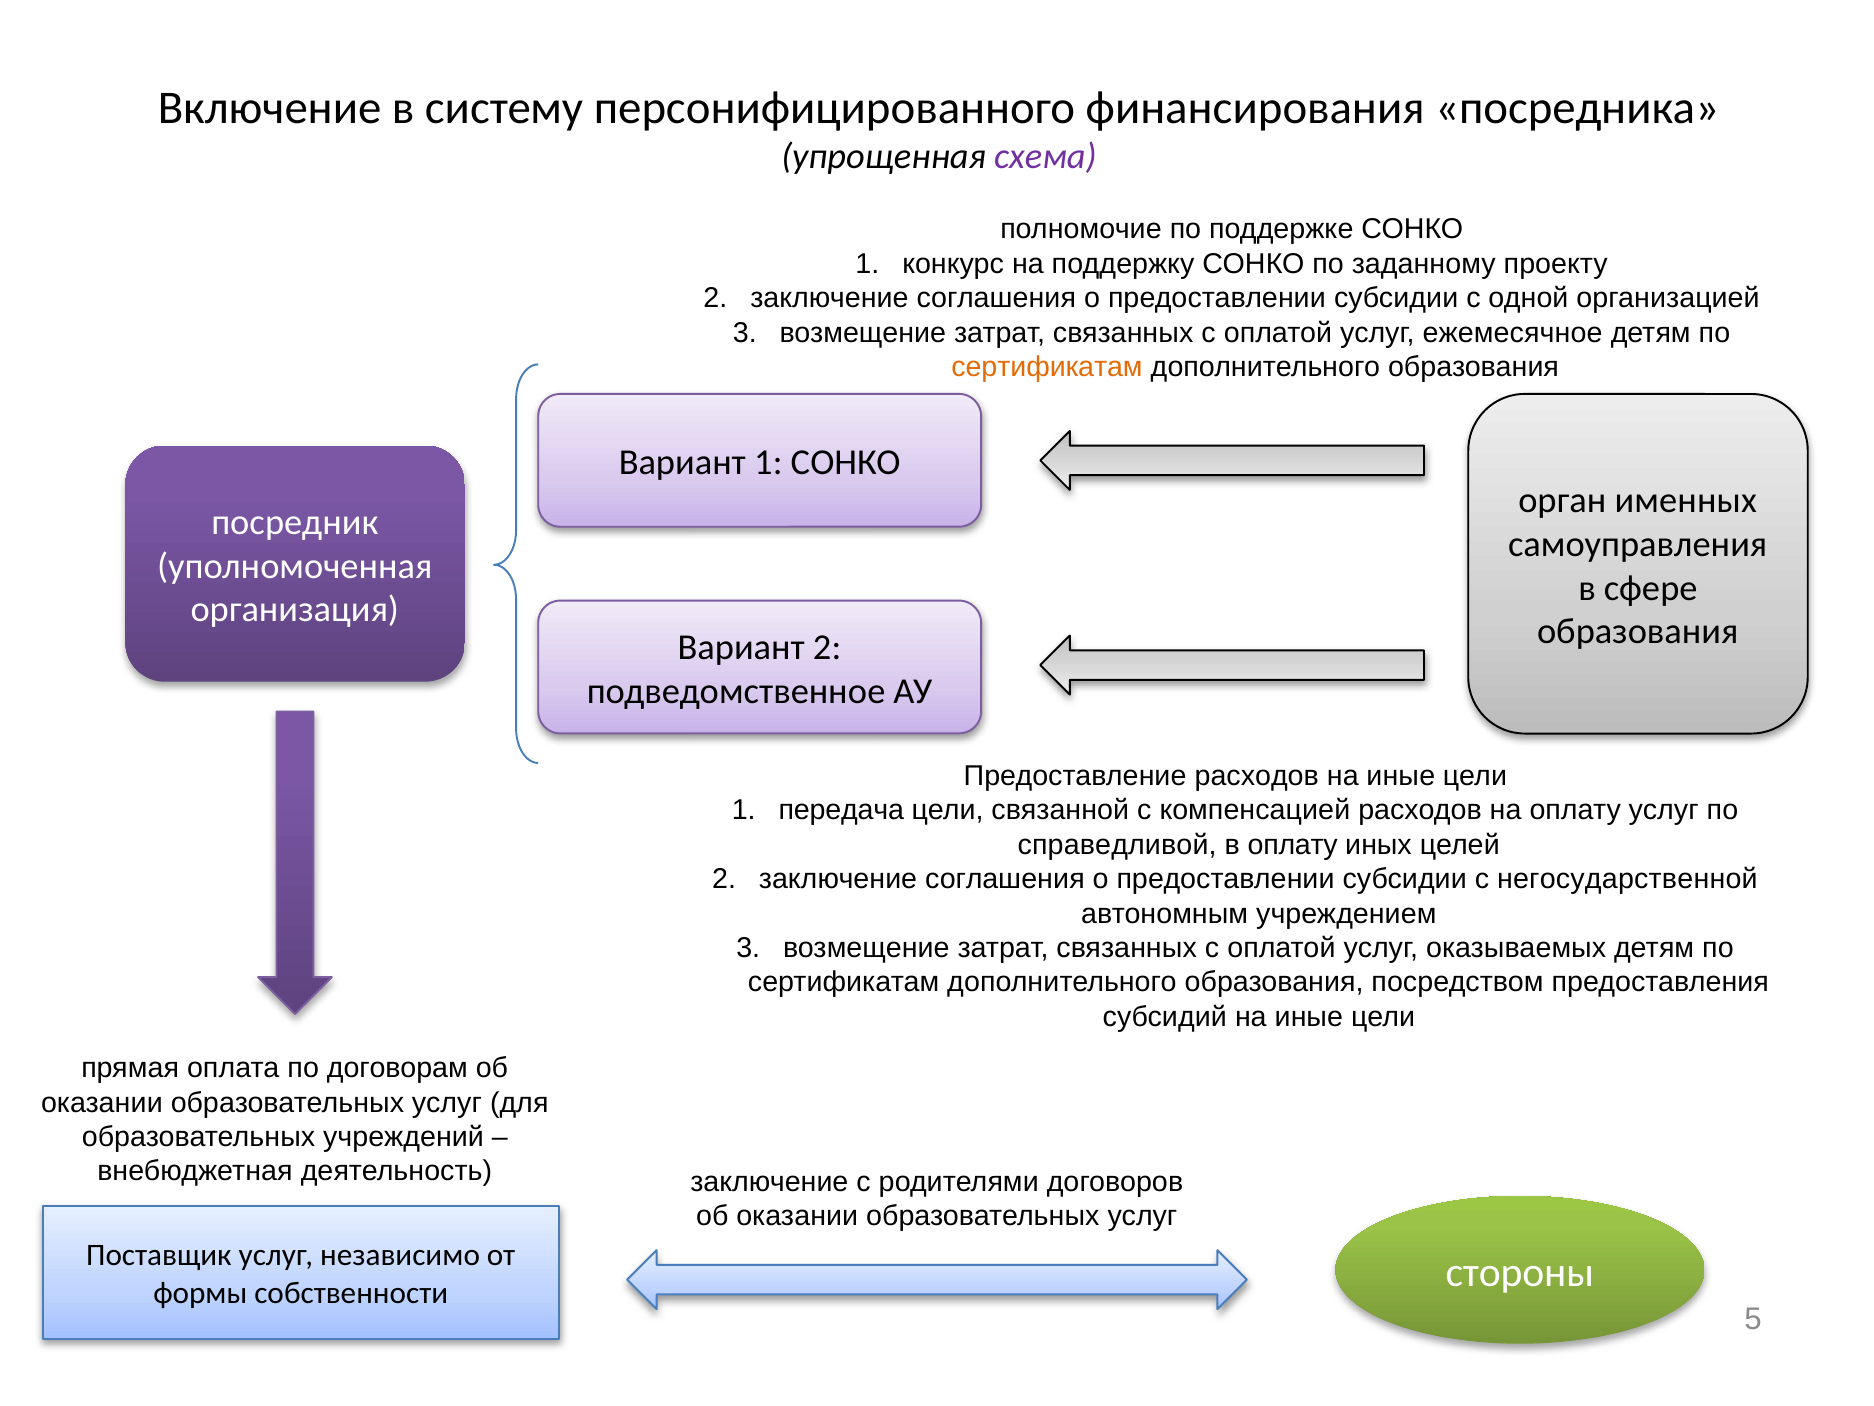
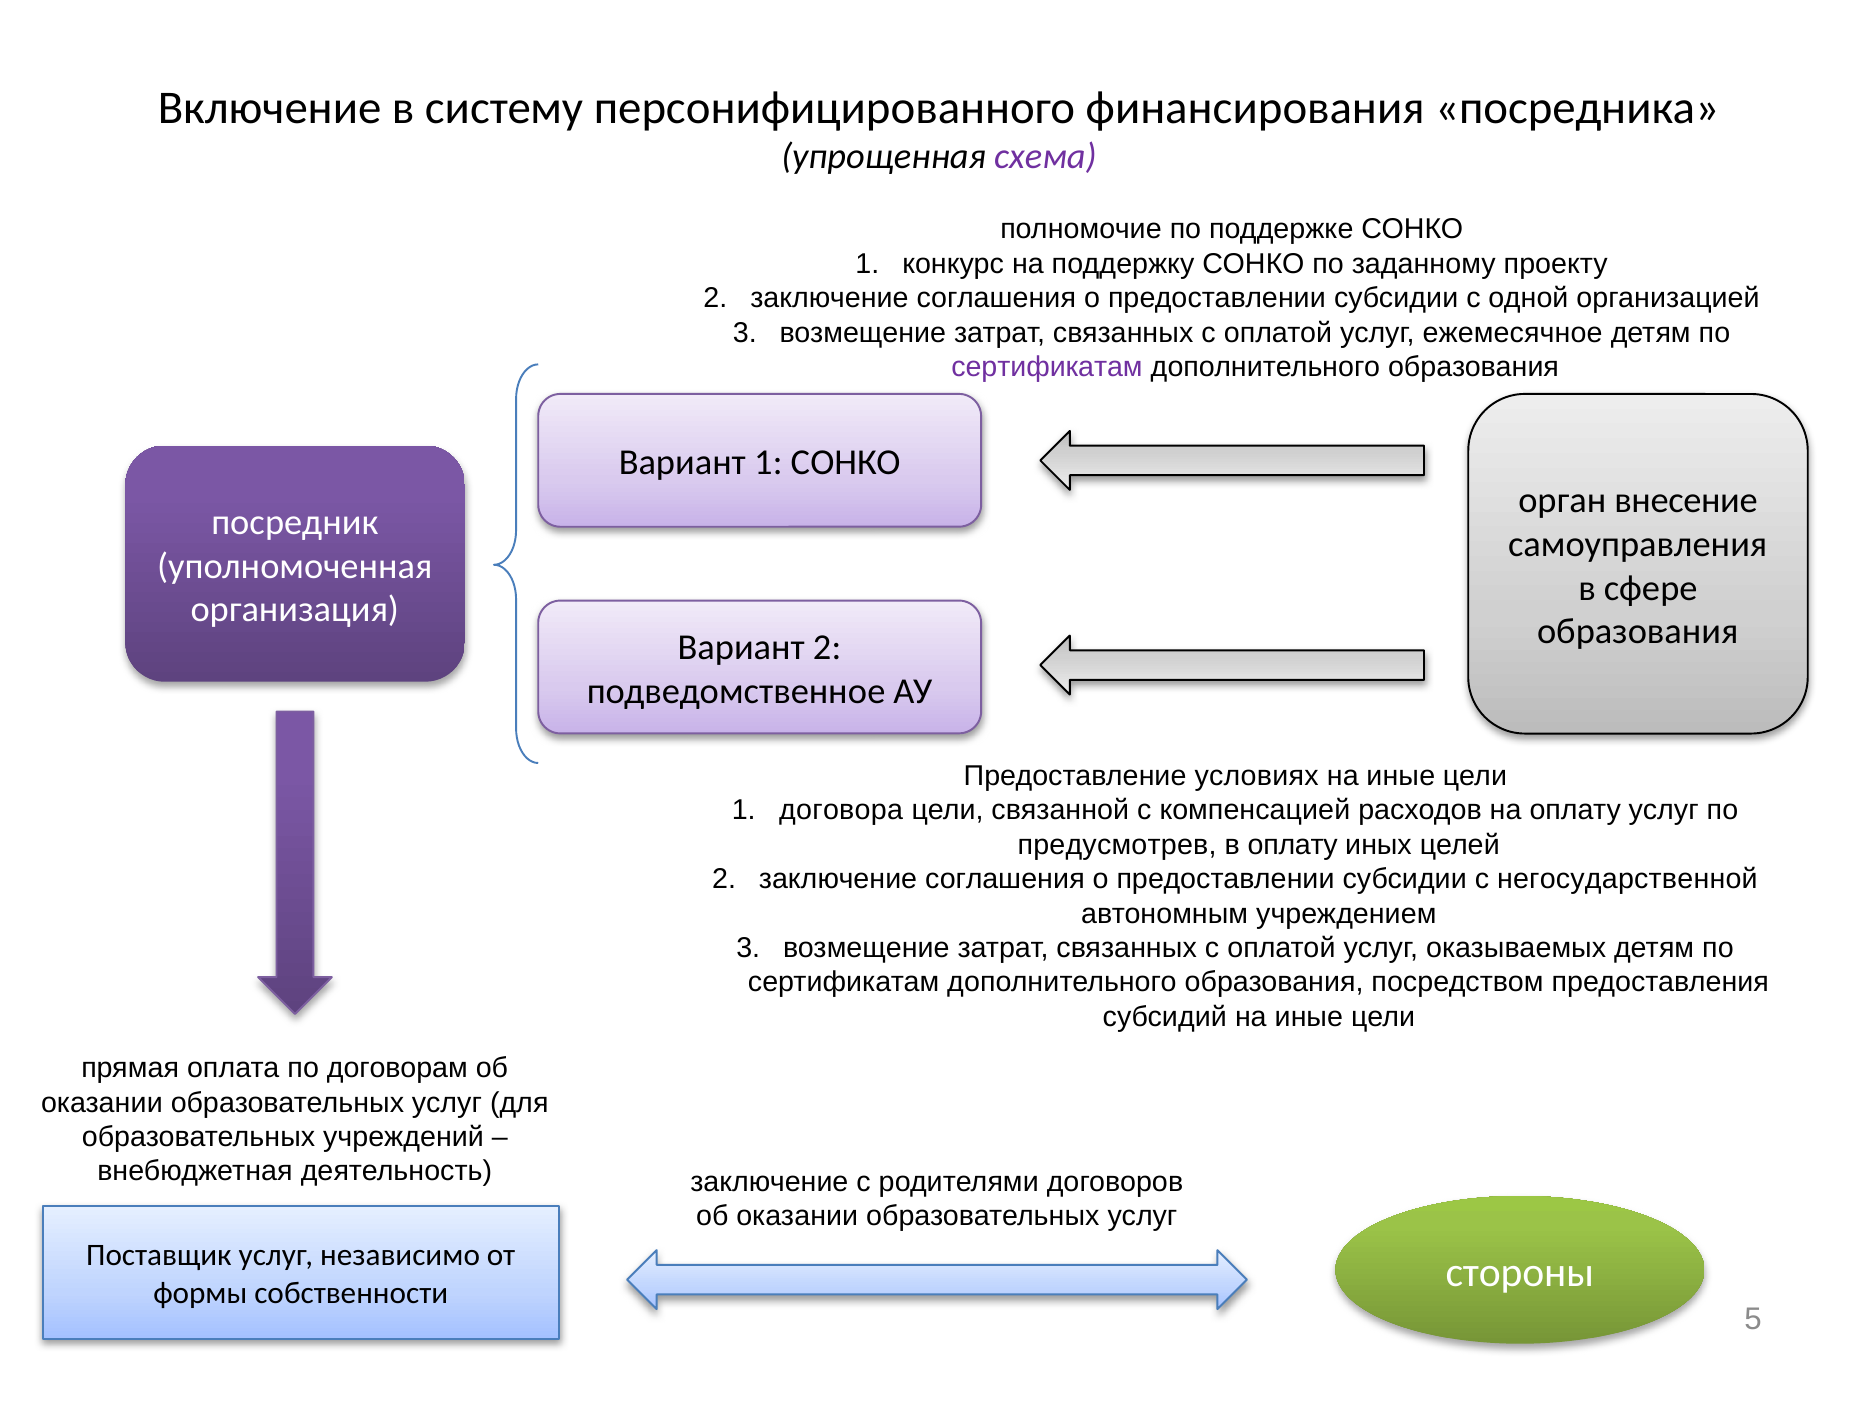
сертификатам at (1047, 367) colour: orange -> purple
именных: именных -> внесение
Предоставление расходов: расходов -> условиях
передача: передача -> договора
справедливой: справедливой -> предусмотрев
